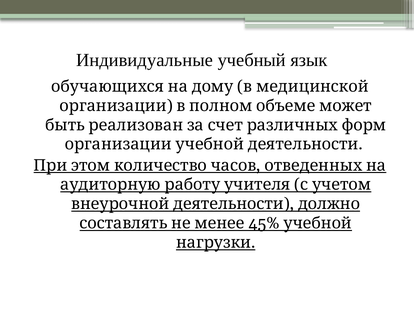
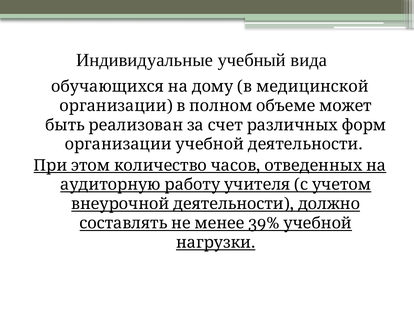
язык: язык -> вида
45%: 45% -> 39%
